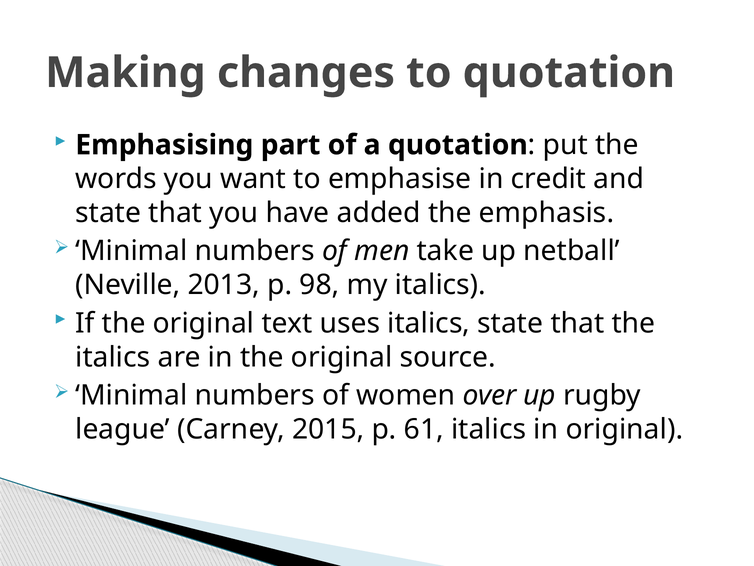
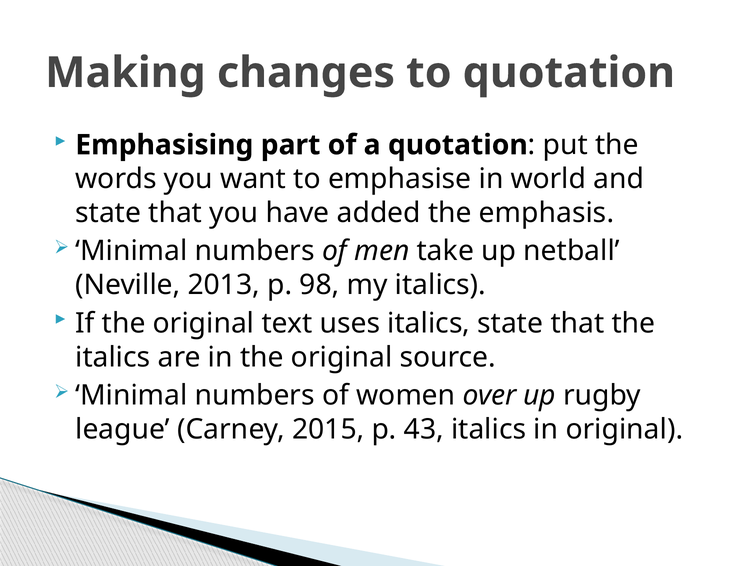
credit: credit -> world
61: 61 -> 43
